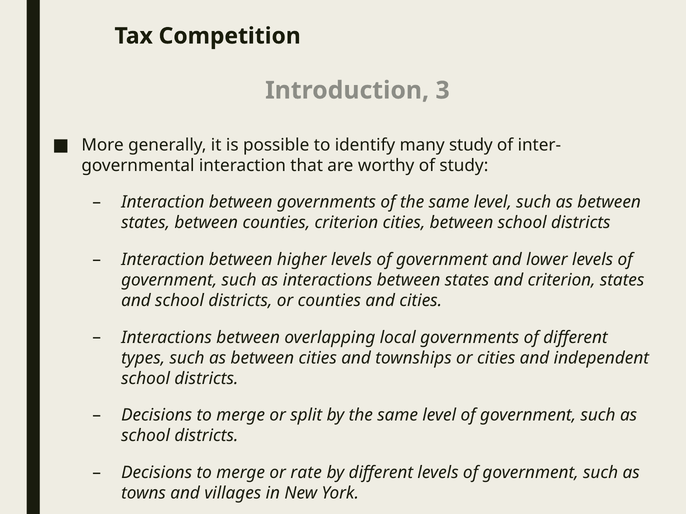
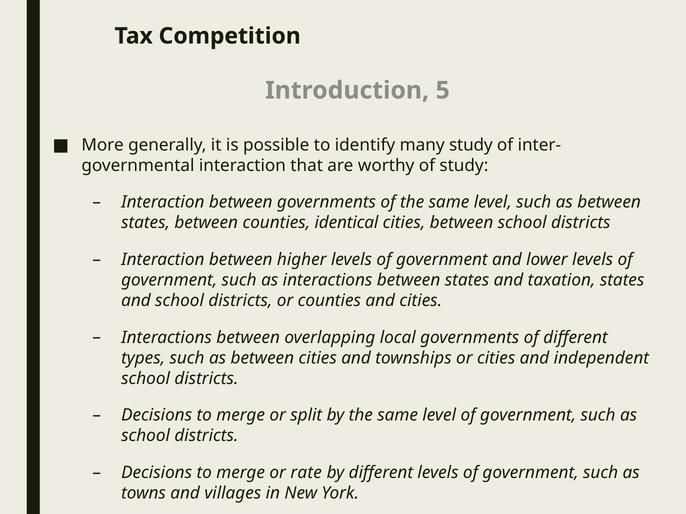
3: 3 -> 5
counties criterion: criterion -> identical
and criterion: criterion -> taxation
